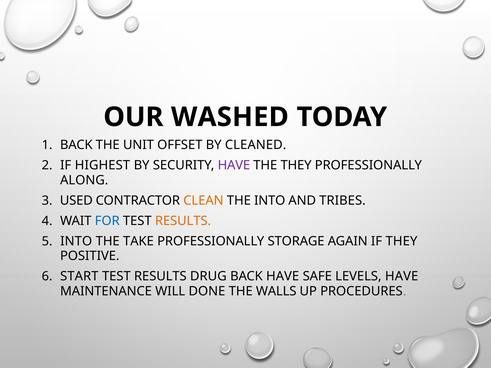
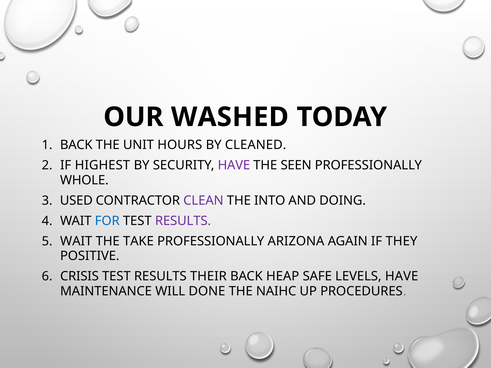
OFFSET: OFFSET -> HOURS
THE THEY: THEY -> SEEN
ALONG: ALONG -> WHOLE
CLEAN colour: orange -> purple
TRIBES: TRIBES -> DOING
RESULTS at (183, 221) colour: orange -> purple
INTO at (76, 241): INTO -> WAIT
STORAGE: STORAGE -> ARIZONA
START: START -> CRISIS
DRUG: DRUG -> THEIR
BACK HAVE: HAVE -> HEAP
WALLS: WALLS -> NAIHC
